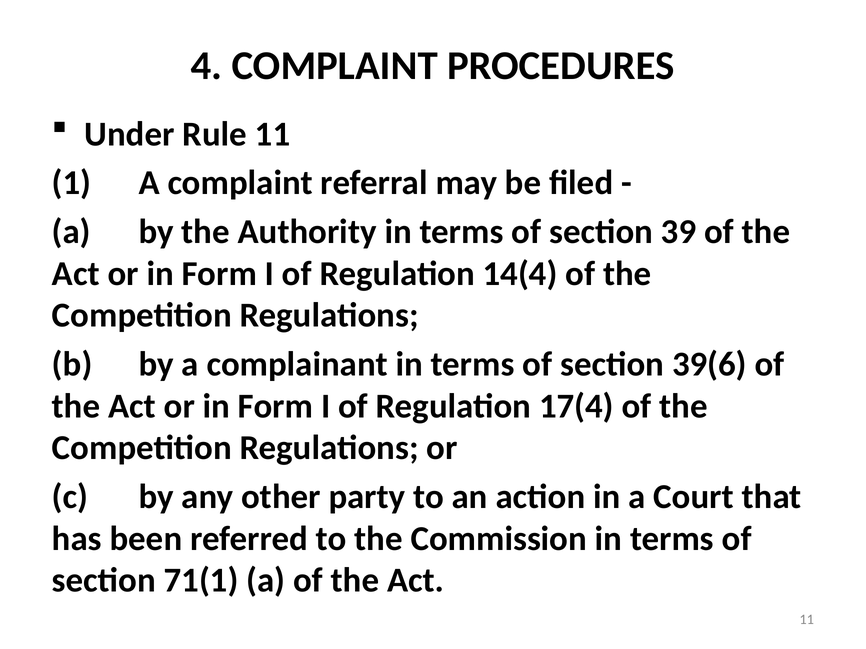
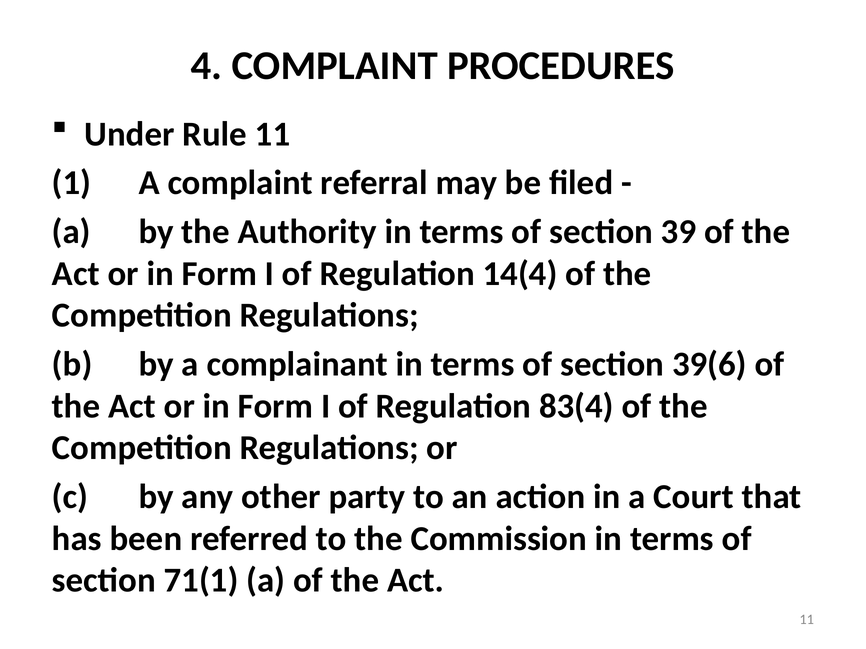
17(4: 17(4 -> 83(4
